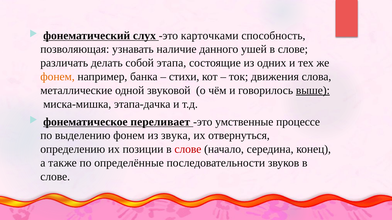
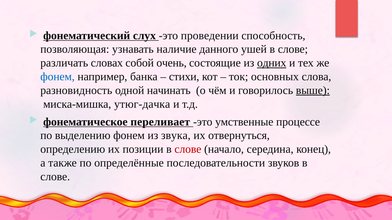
карточками: карточками -> проведении
делать: делать -> словах
этапа: этапа -> очень
одних underline: none -> present
фонем at (58, 77) colour: orange -> blue
движения: движения -> основных
металлические: металлические -> разновидность
звуковой: звуковой -> начинать
этапа-дачка: этапа-дачка -> утюг-дачка
